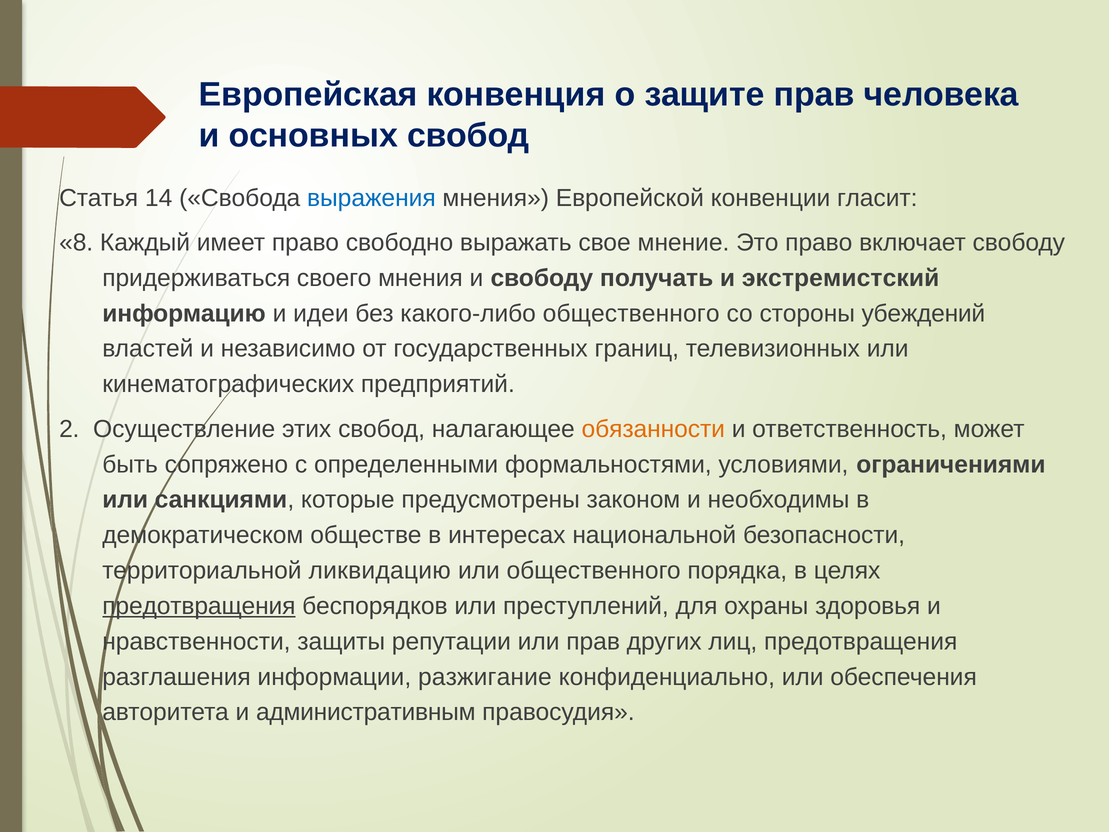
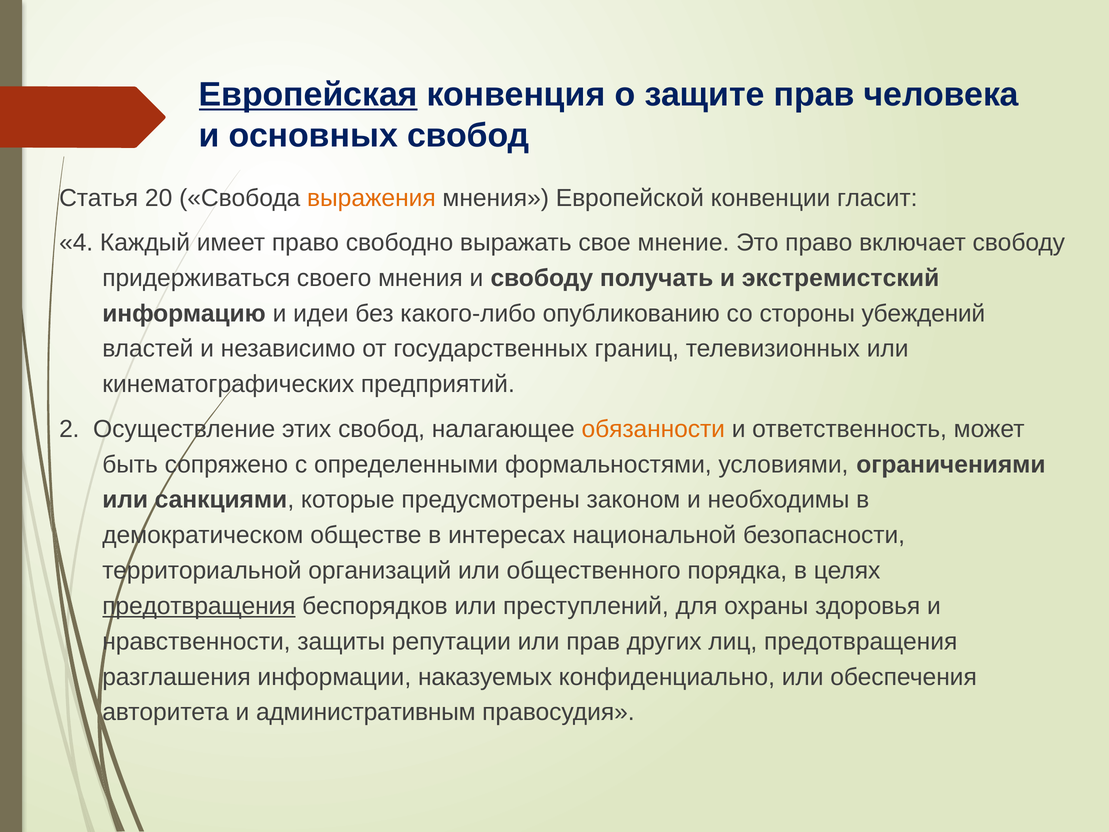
Европейская underline: none -> present
14: 14 -> 20
выражения colour: blue -> orange
8: 8 -> 4
какого-либо общественного: общественного -> опубликованию
ликвидацию: ликвидацию -> организаций
разжигание: разжигание -> наказуемых
